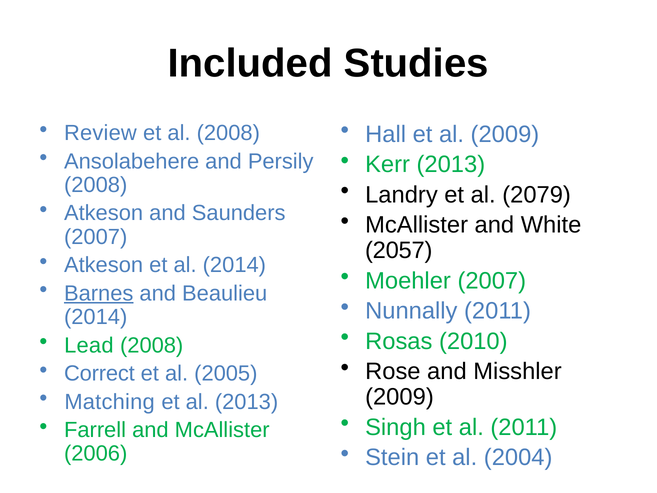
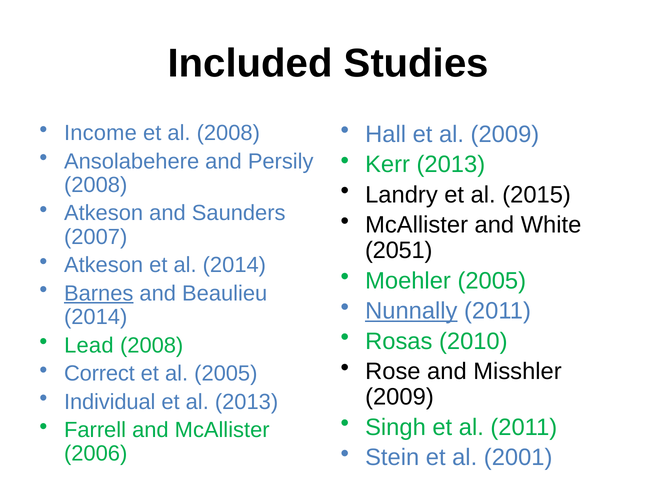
Review: Review -> Income
2079: 2079 -> 2015
2057: 2057 -> 2051
Moehler 2007: 2007 -> 2005
Nunnally underline: none -> present
Matching: Matching -> Individual
2004: 2004 -> 2001
